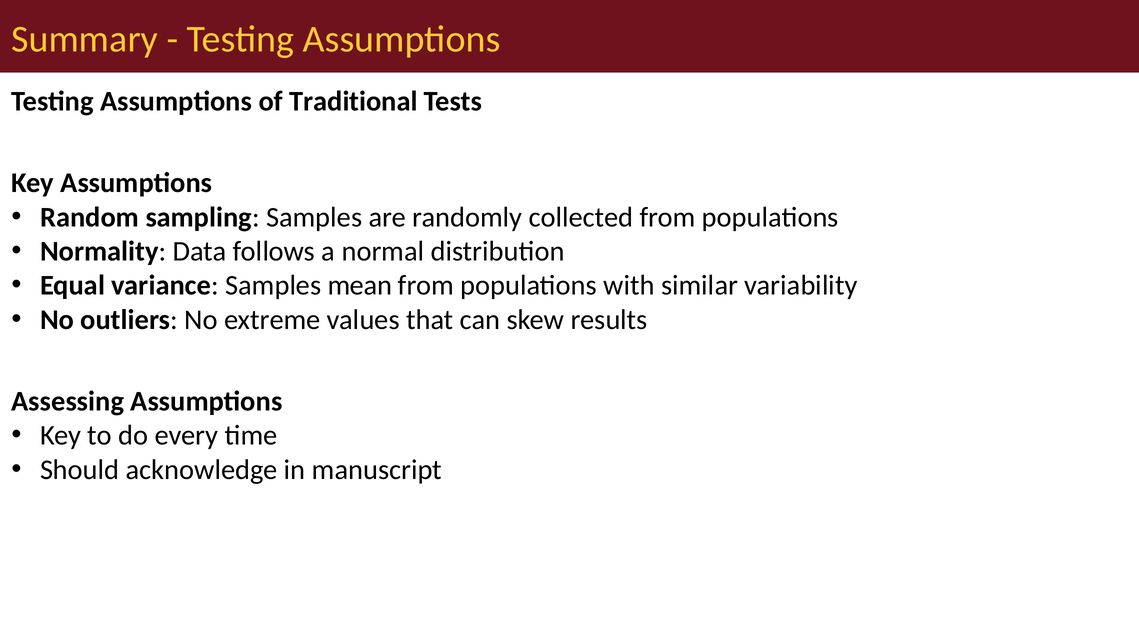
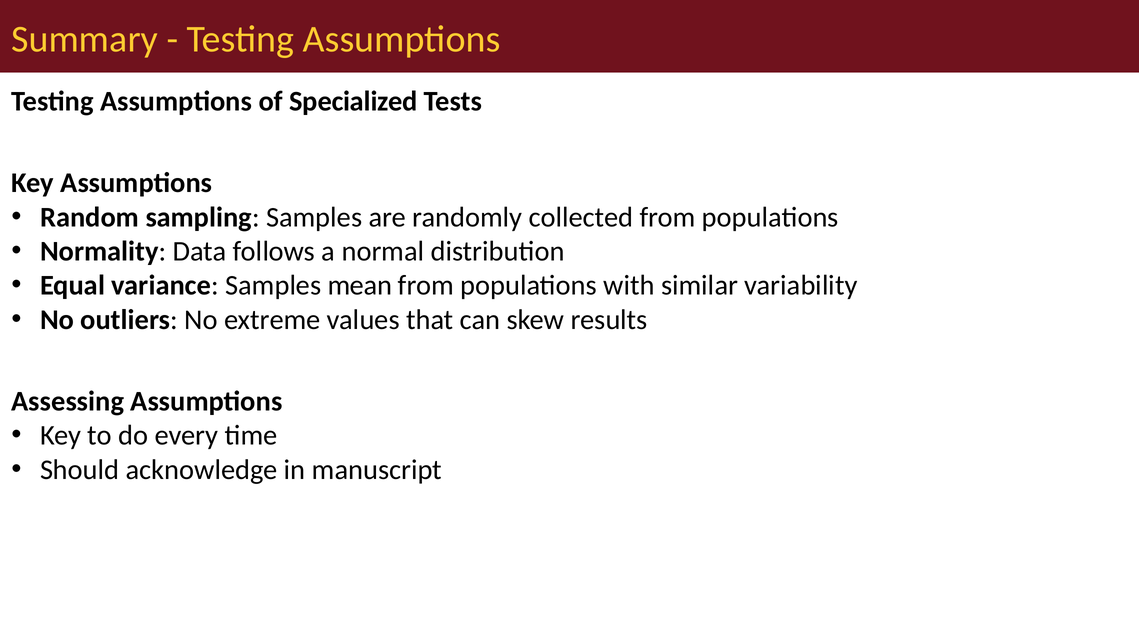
Traditional: Traditional -> Specialized
